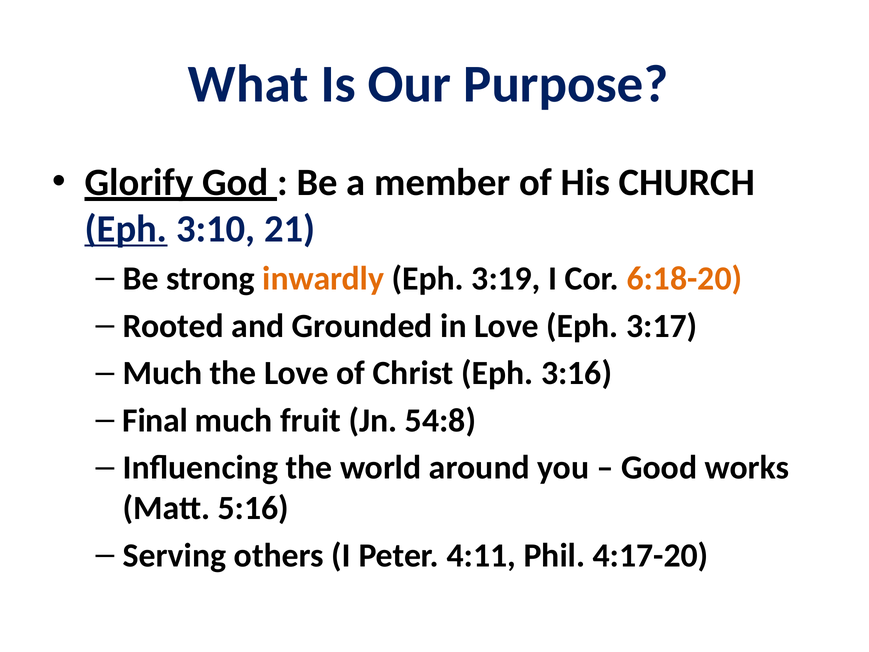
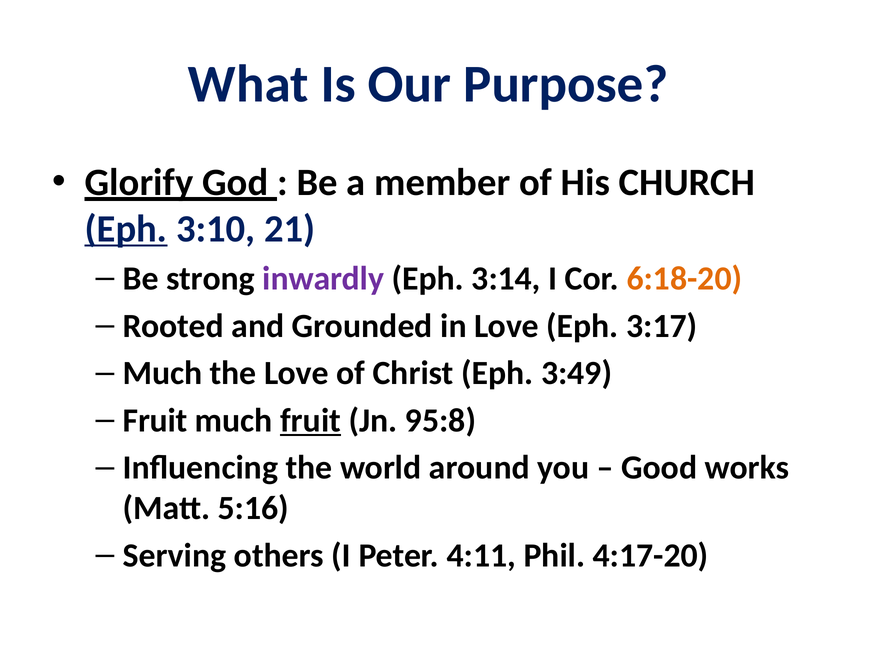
inwardly colour: orange -> purple
3:19: 3:19 -> 3:14
3:16: 3:16 -> 3:49
Final at (155, 420): Final -> Fruit
fruit at (311, 420) underline: none -> present
54:8: 54:8 -> 95:8
